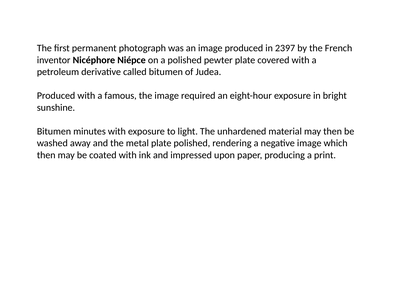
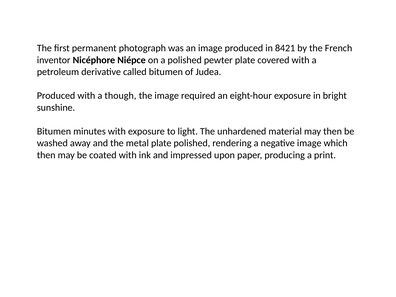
2397: 2397 -> 8421
famous: famous -> though
